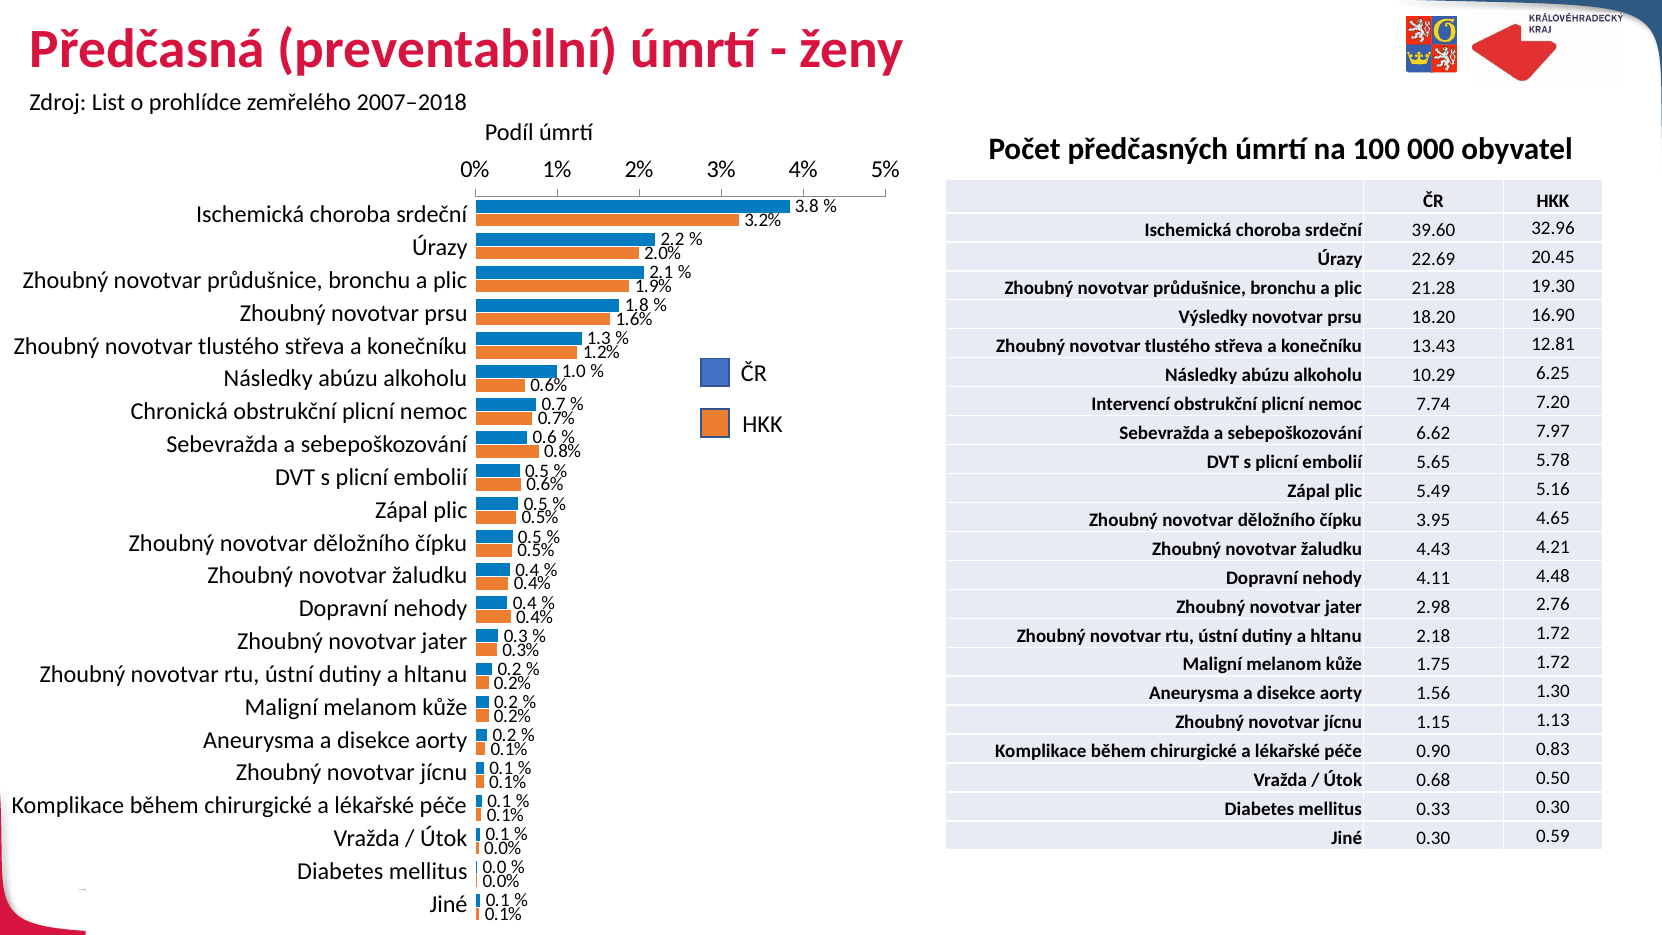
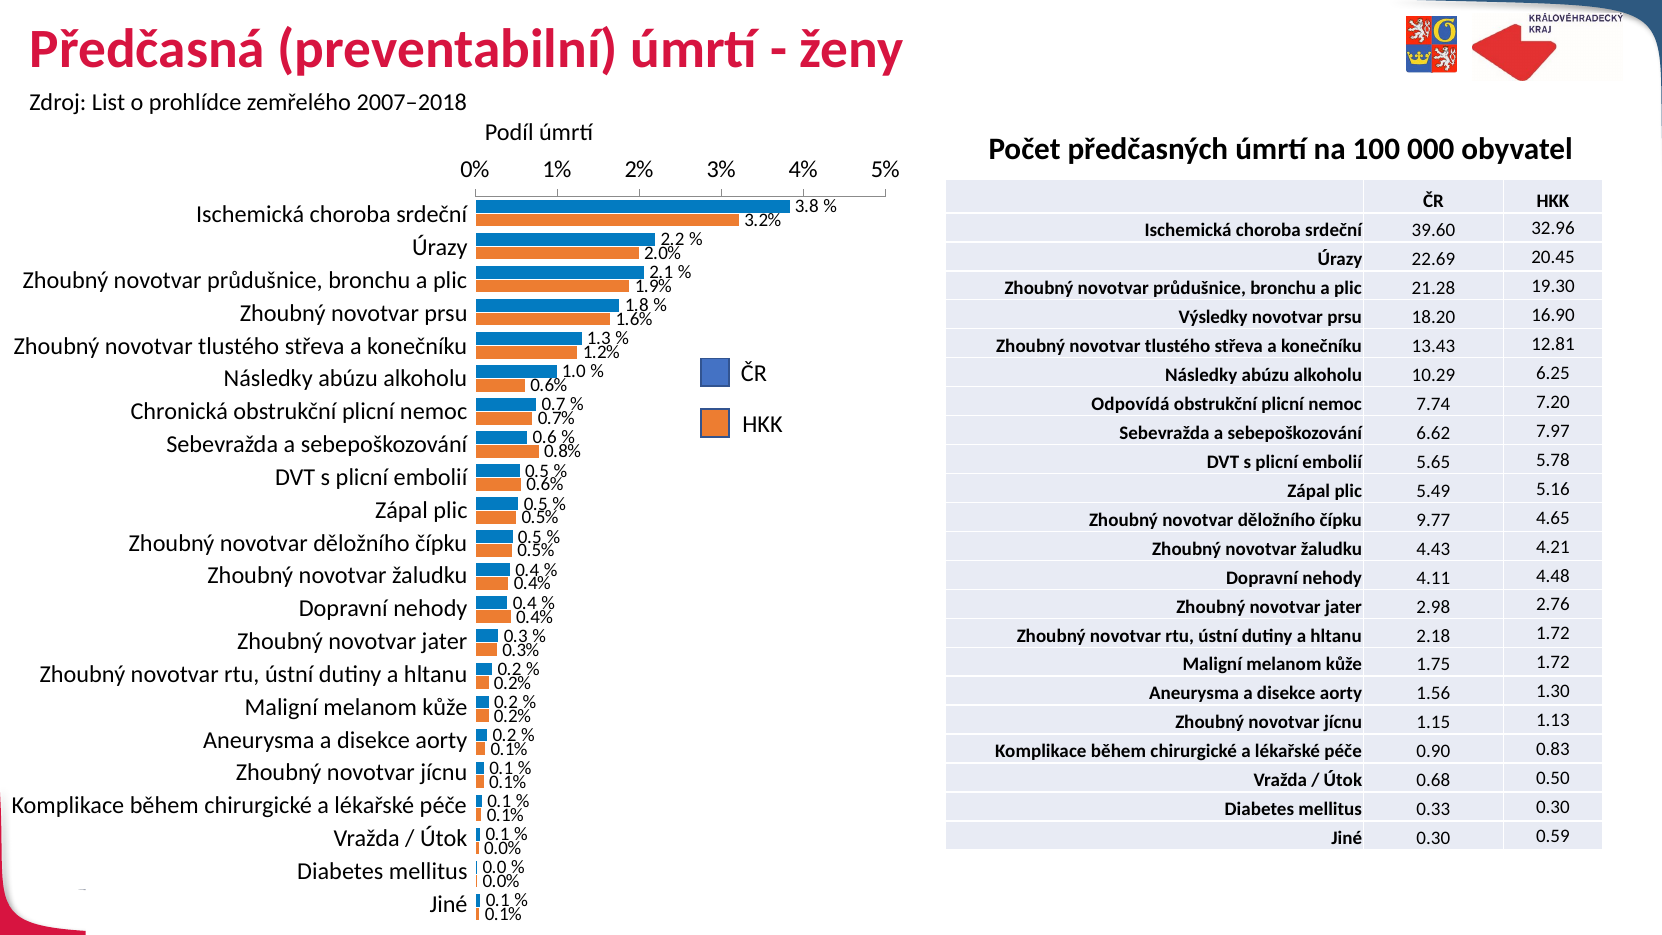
Intervencí: Intervencí -> Odpovídá
3.95: 3.95 -> 9.77
